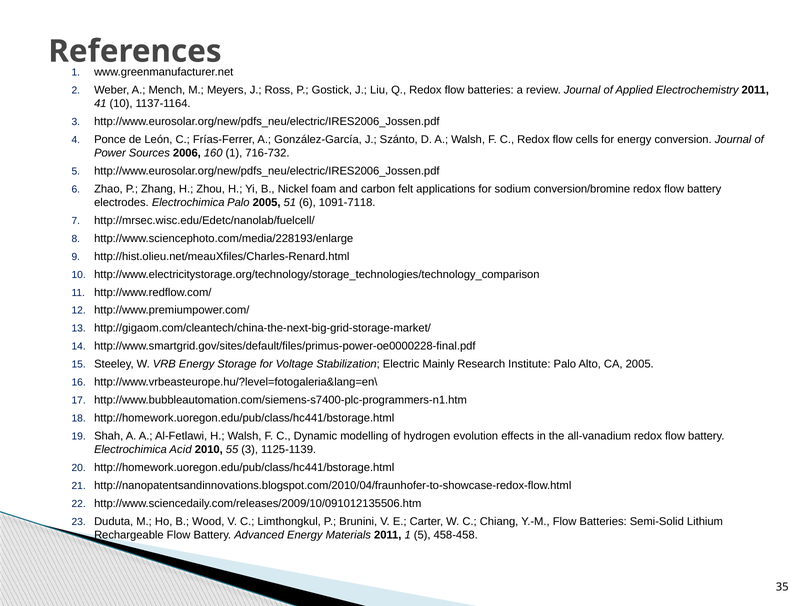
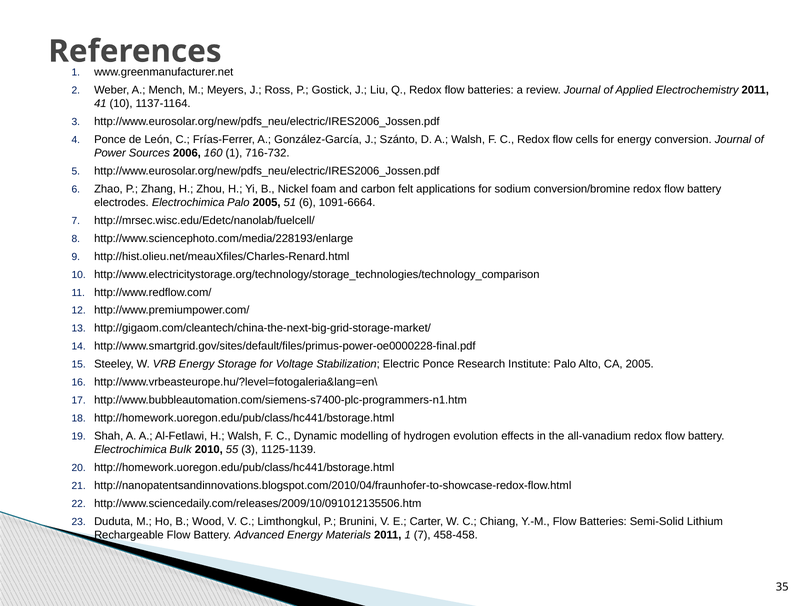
1091-7118: 1091-7118 -> 1091-6664
Electric Mainly: Mainly -> Ponce
Acid: Acid -> Bulk
1 5: 5 -> 7
